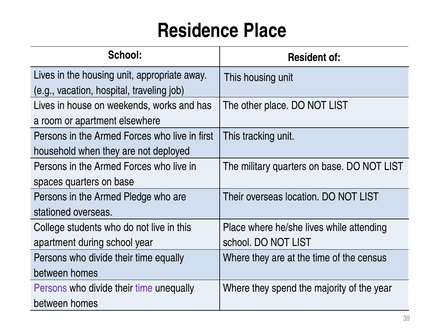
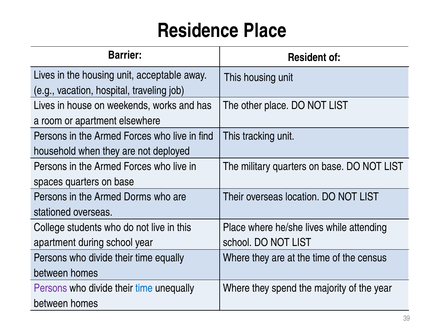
School at (125, 55): School -> Barrier
appropriate: appropriate -> acceptable
first: first -> find
Pledge: Pledge -> Dorms
time at (144, 288) colour: purple -> blue
